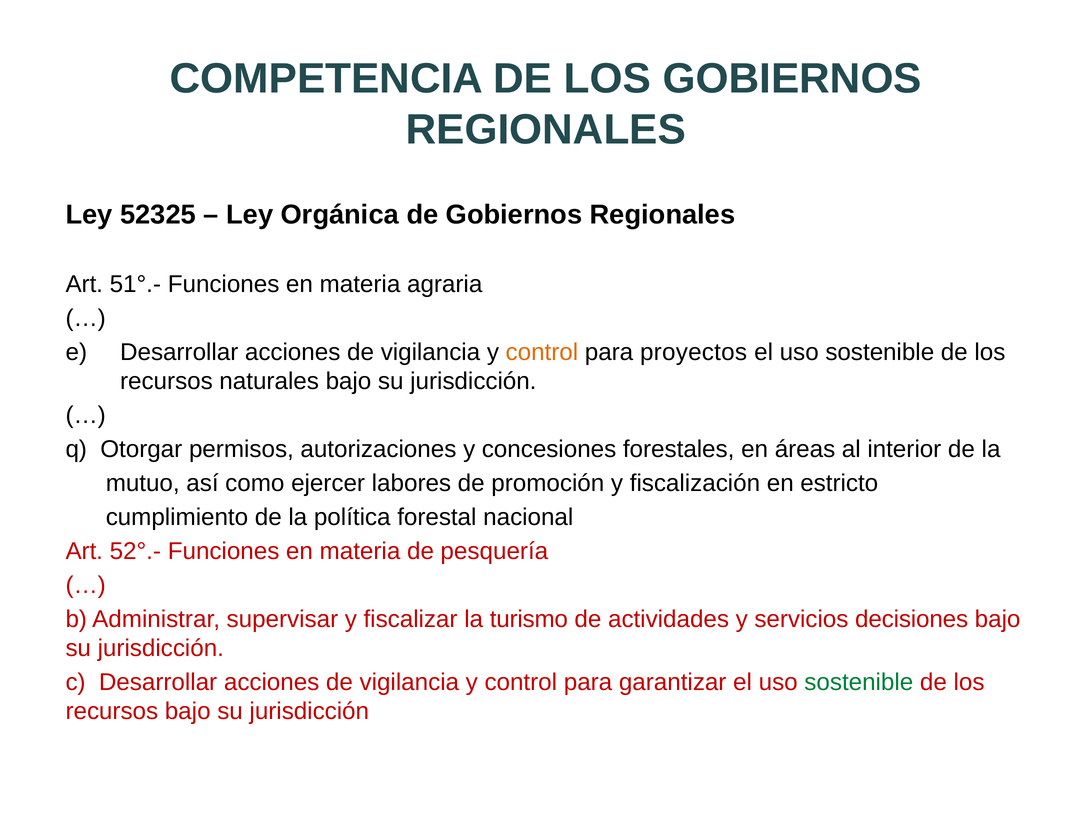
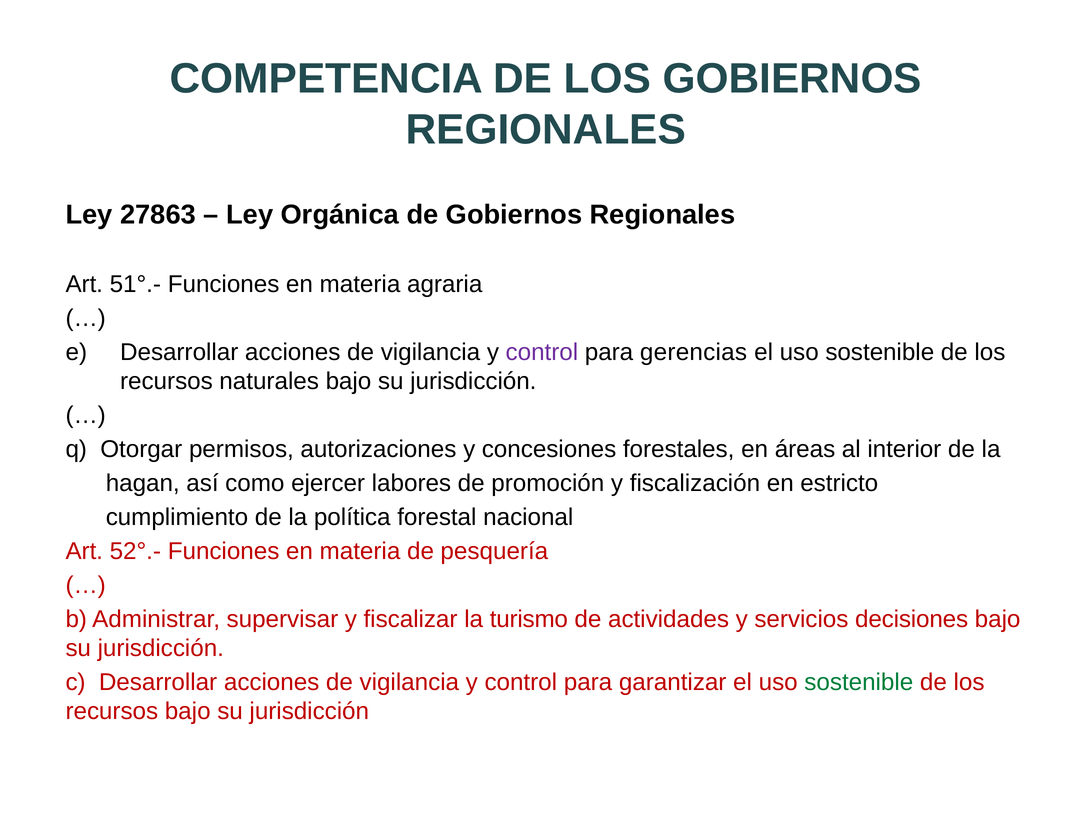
52325: 52325 -> 27863
control at (542, 352) colour: orange -> purple
proyectos: proyectos -> gerencias
mutuo: mutuo -> hagan
